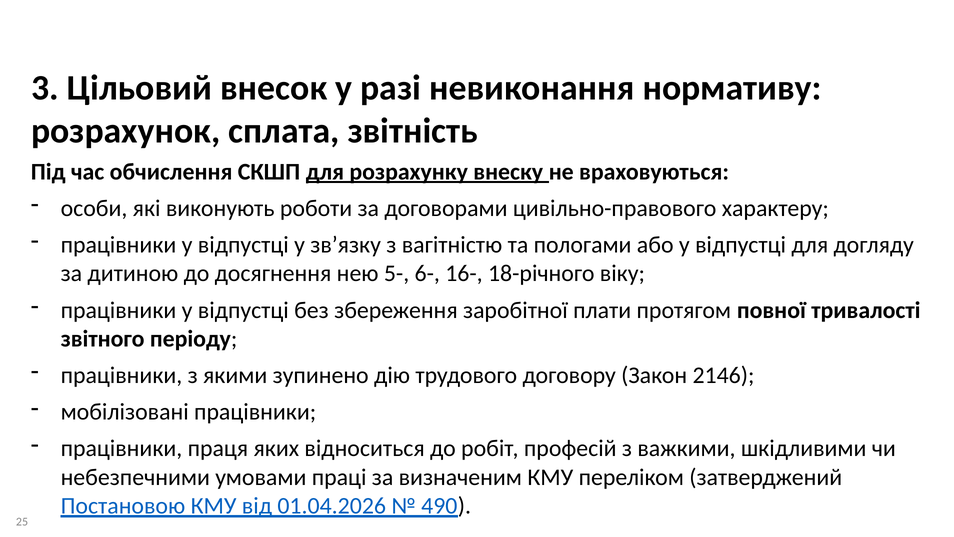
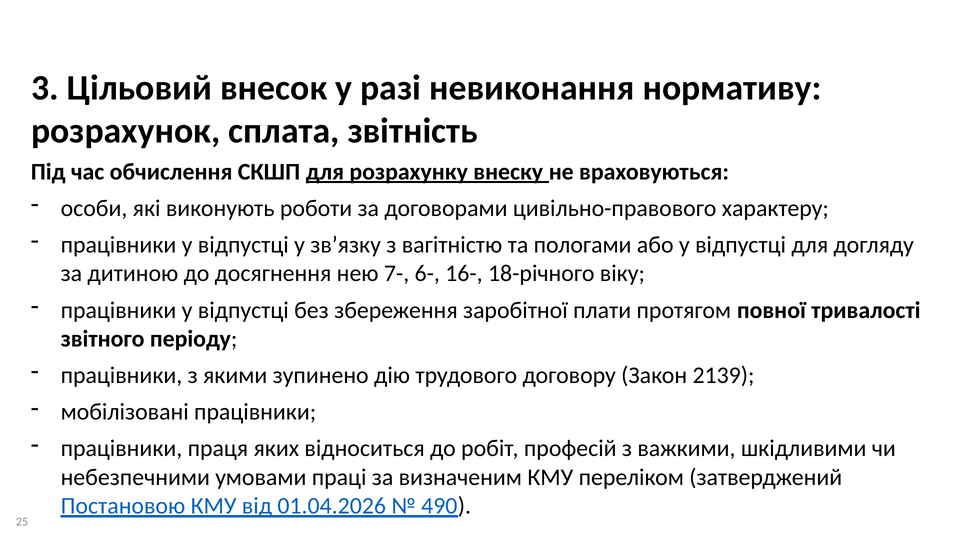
5-: 5- -> 7-
2146: 2146 -> 2139
